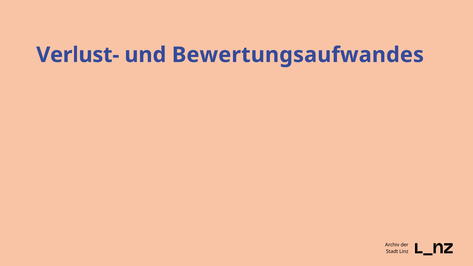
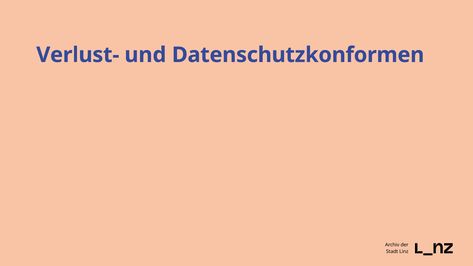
Bewertungsaufwandes: Bewertungsaufwandes -> Datenschutzkonformen
